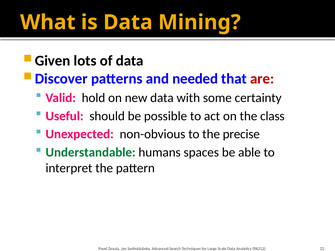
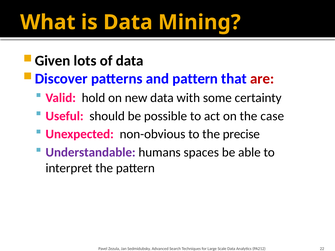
and needed: needed -> pattern
class: class -> case
Understandable colour: green -> purple
